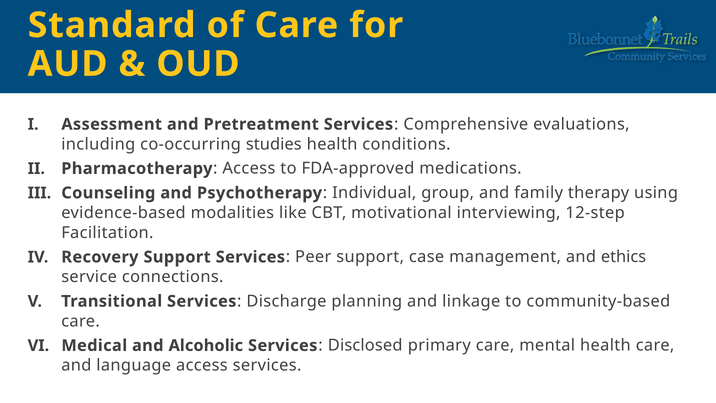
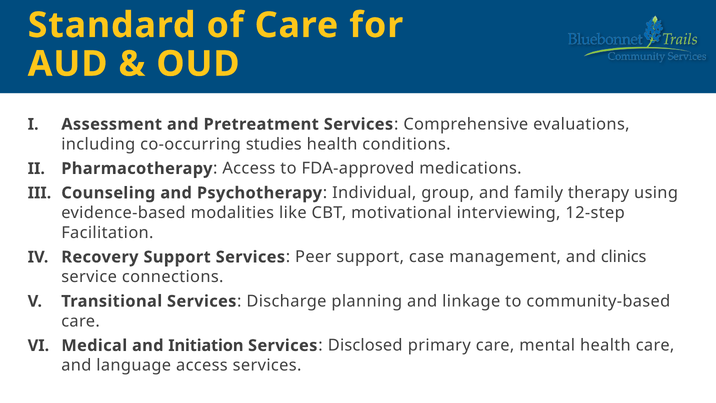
ethics: ethics -> clinics
Alcoholic: Alcoholic -> Initiation
